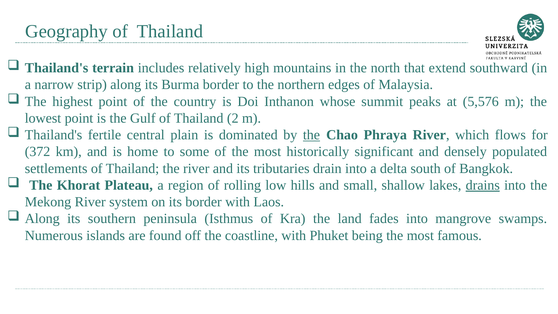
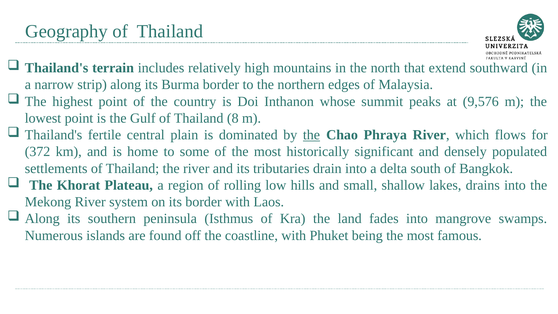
5,576: 5,576 -> 9,576
2: 2 -> 8
drains underline: present -> none
